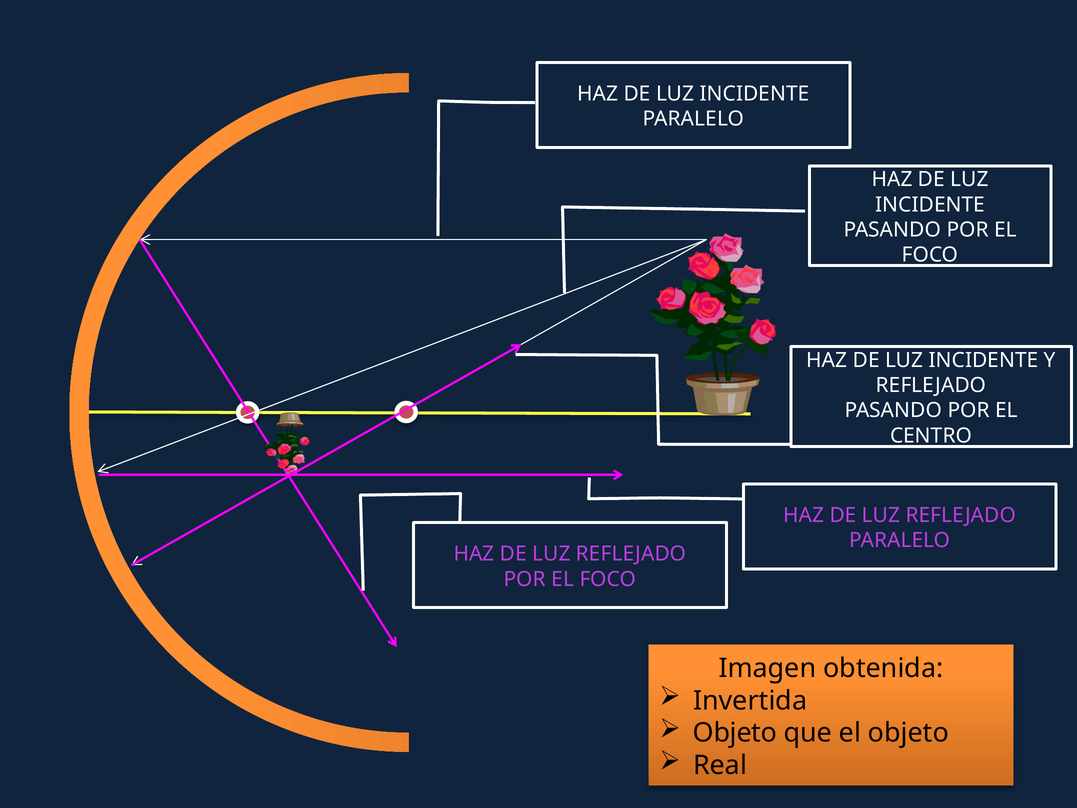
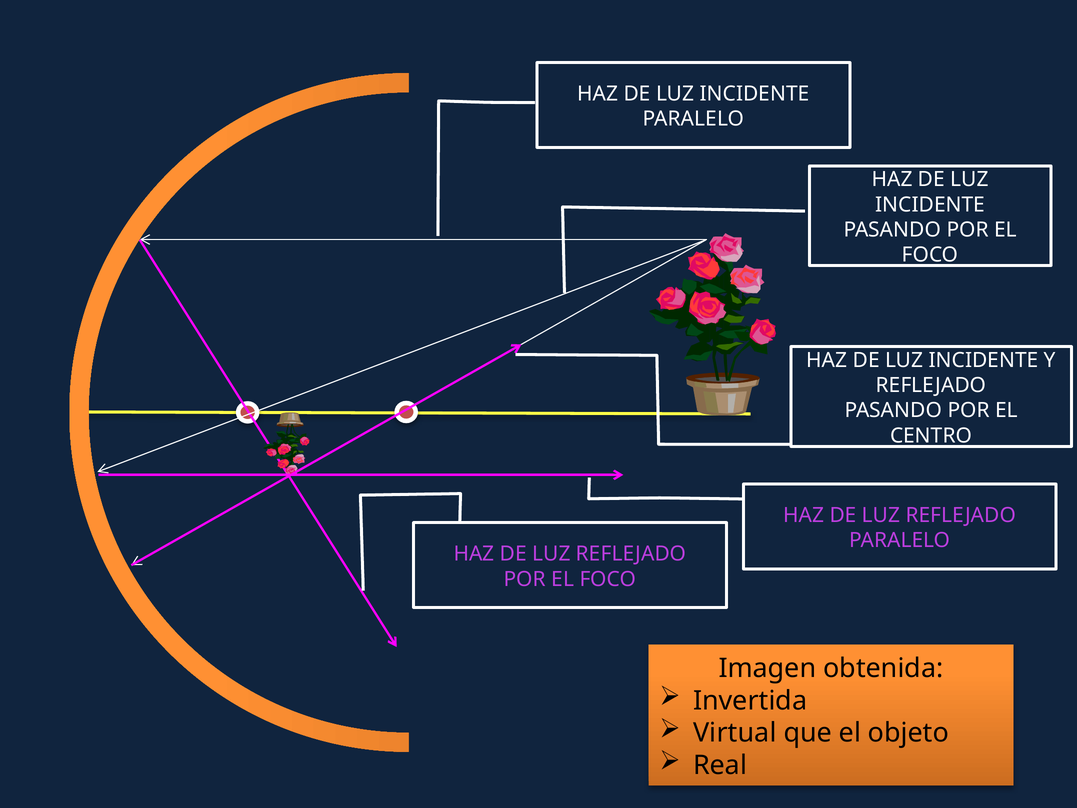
Objeto at (735, 733): Objeto -> Virtual
